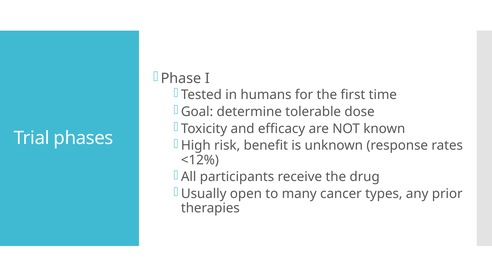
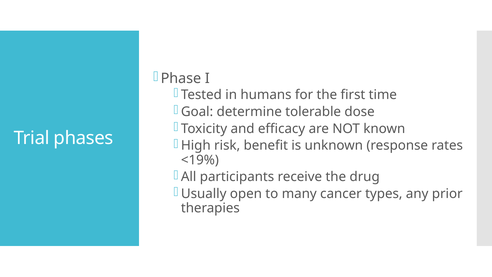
<12%: <12% -> <19%
